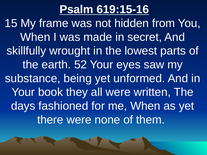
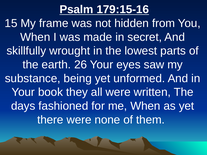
619:15-16: 619:15-16 -> 179:15-16
52: 52 -> 26
